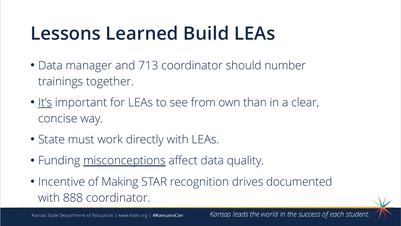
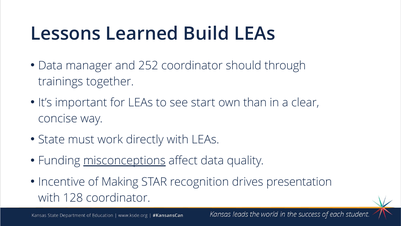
713: 713 -> 252
number: number -> through
It’s underline: present -> none
from: from -> start
documented: documented -> presentation
888: 888 -> 128
